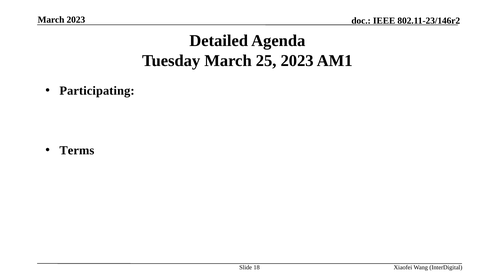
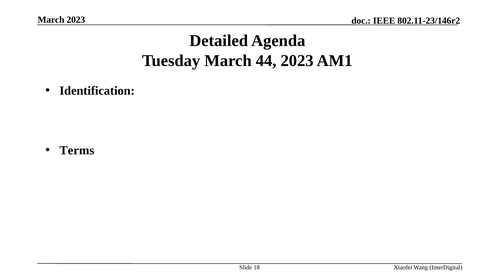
25: 25 -> 44
Participating: Participating -> Identification
